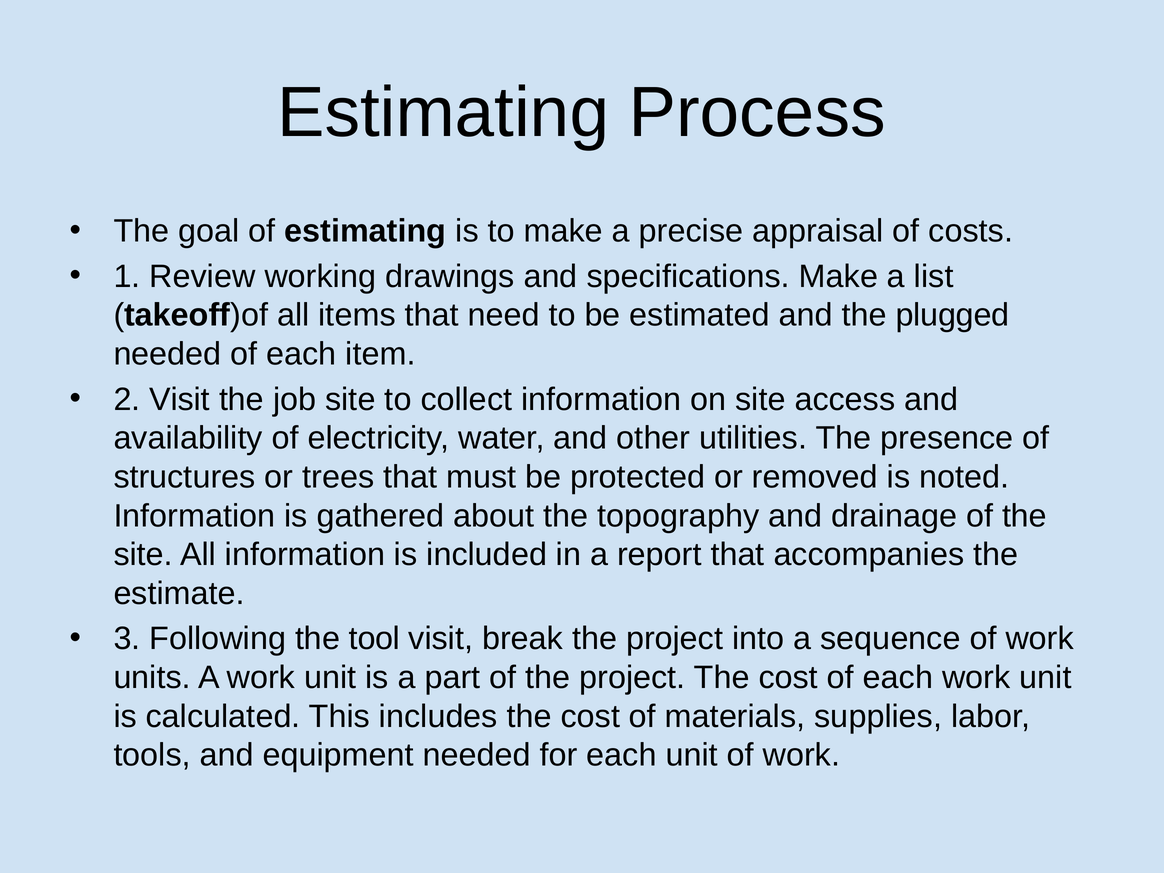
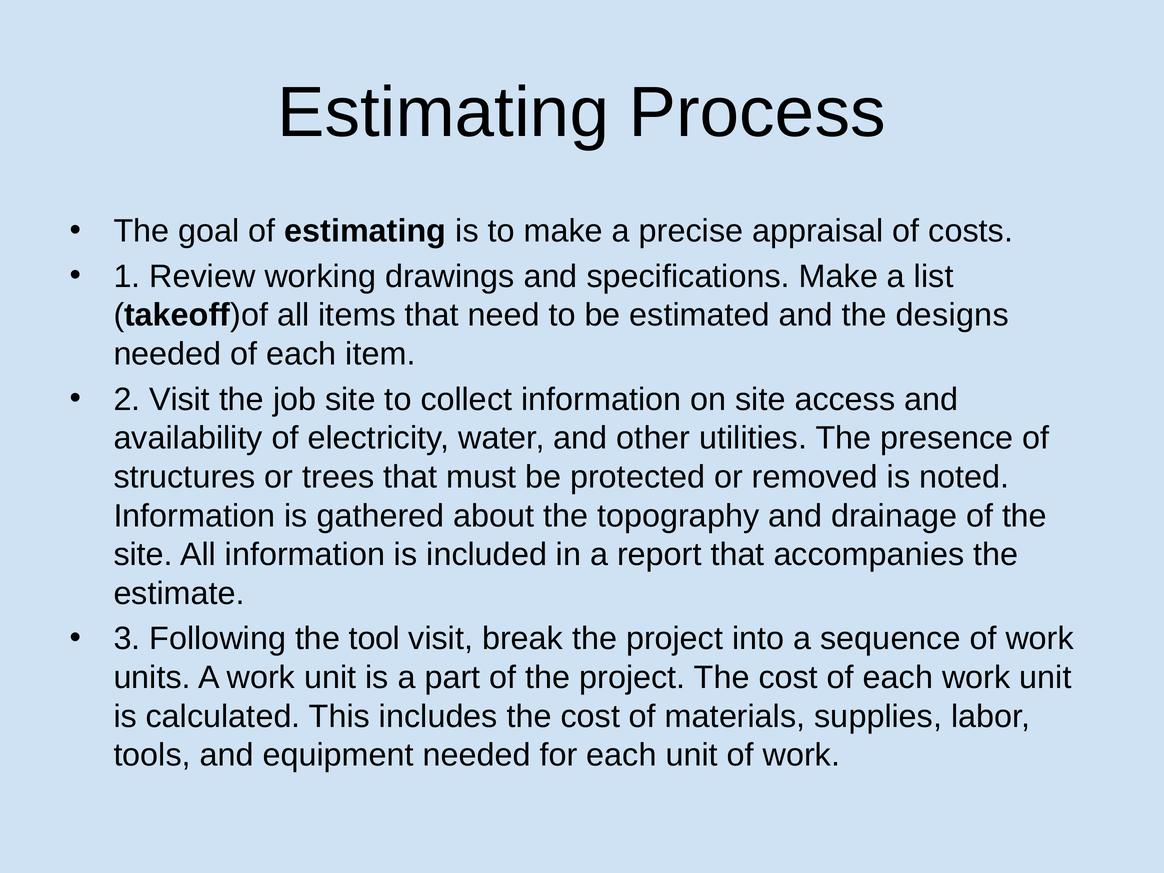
plugged: plugged -> designs
